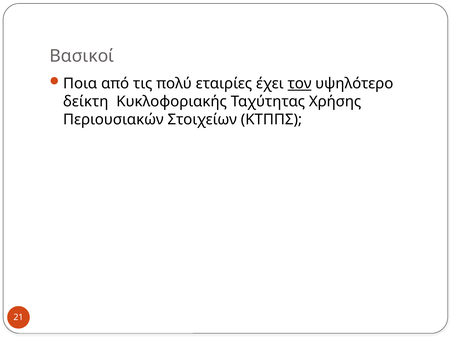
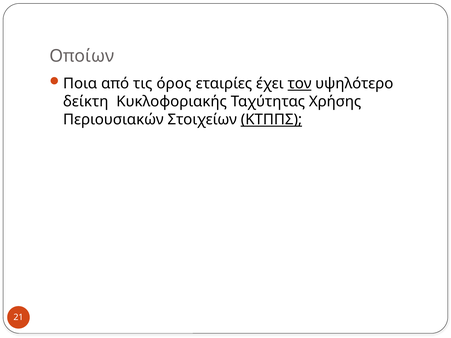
Βασικοί: Βασικοί -> Οποίων
πολύ: πολύ -> όρος
ΚΤΠΠΣ underline: none -> present
